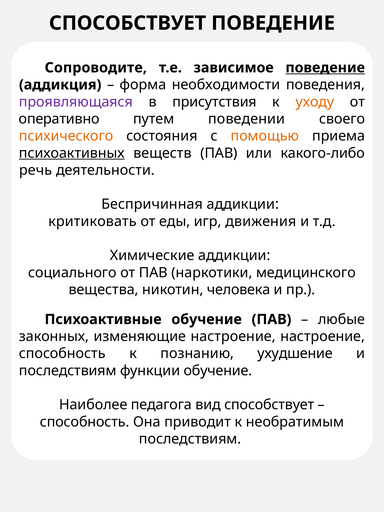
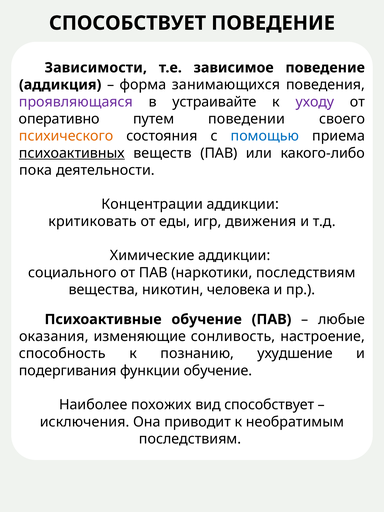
Сопроводите: Сопроводите -> Зависимости
поведение at (325, 68) underline: present -> none
необходимости: необходимости -> занимающихся
присутствия: присутствия -> устраивайте
уходу colour: orange -> purple
помощью colour: orange -> blue
речь: речь -> пока
Беспричинная: Беспричинная -> Концентрации
наркотики медицинского: медицинского -> последствиям
законных: законных -> оказания
изменяющие настроение: настроение -> сонливость
последствиям at (68, 371): последствиям -> подергивания
педагога: педагога -> похожих
способность at (85, 422): способность -> исключения
